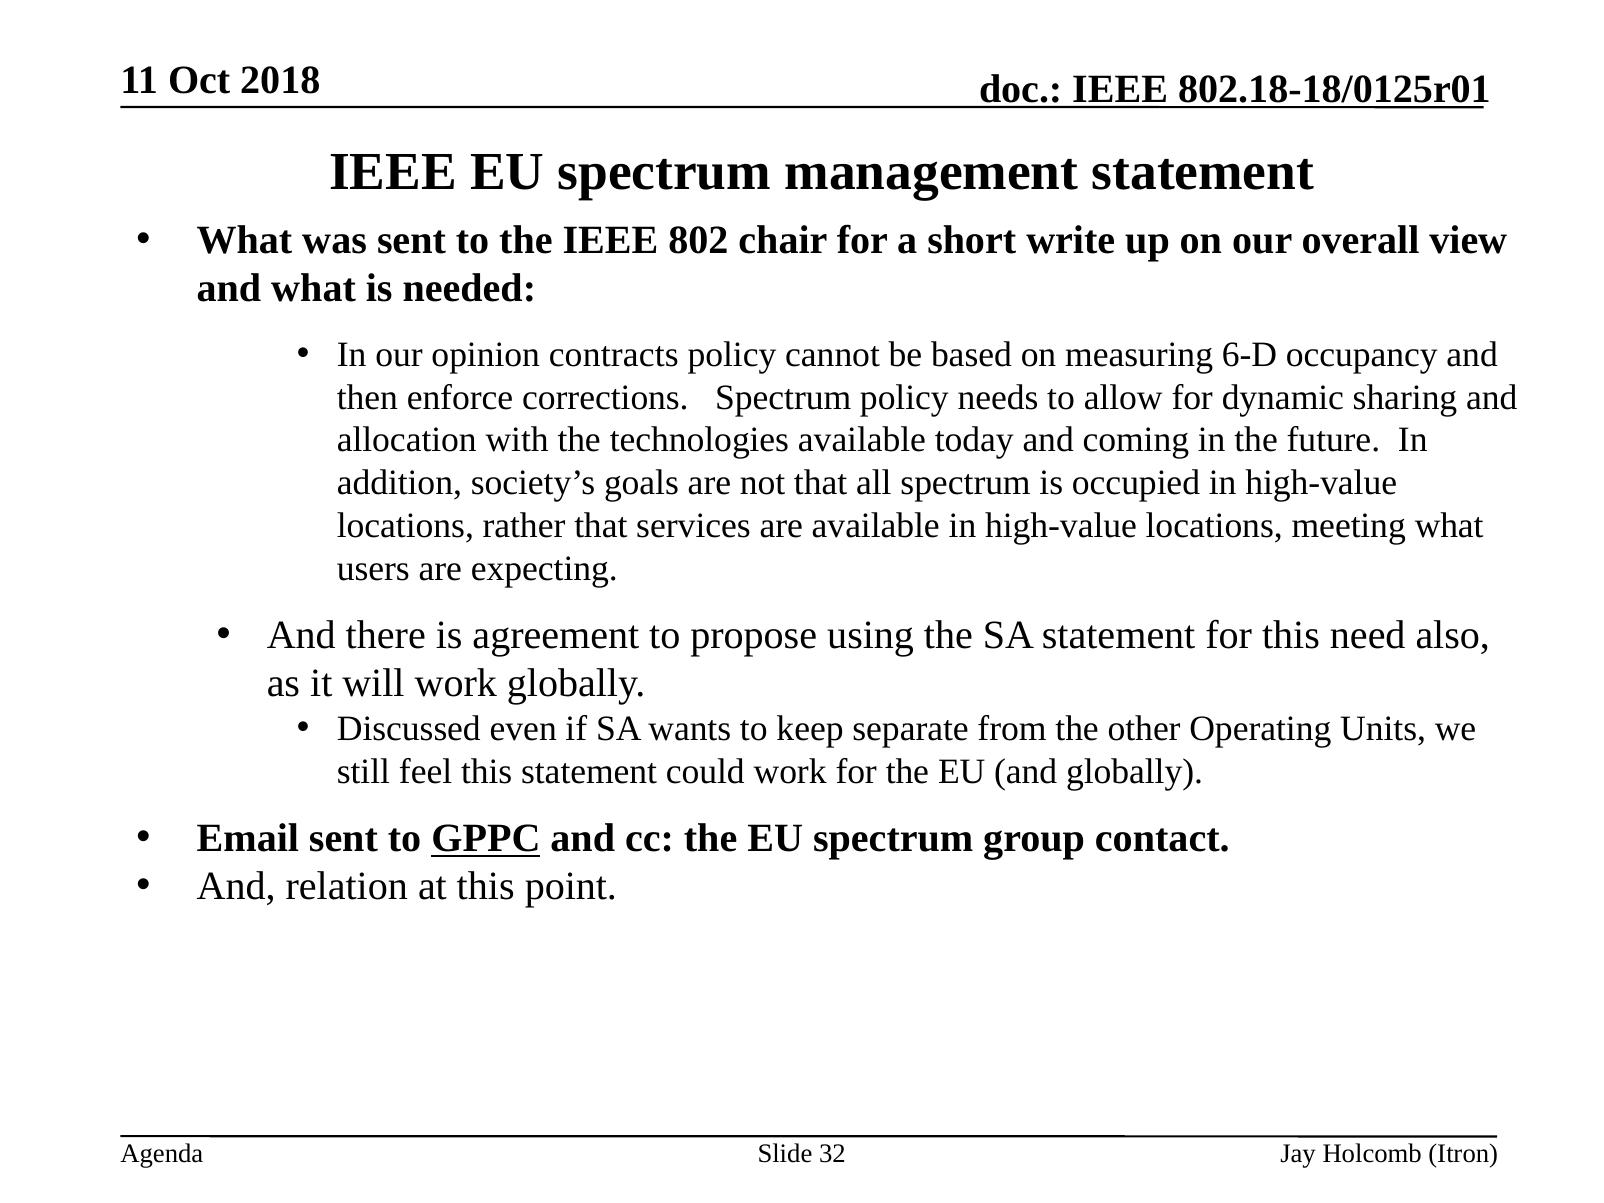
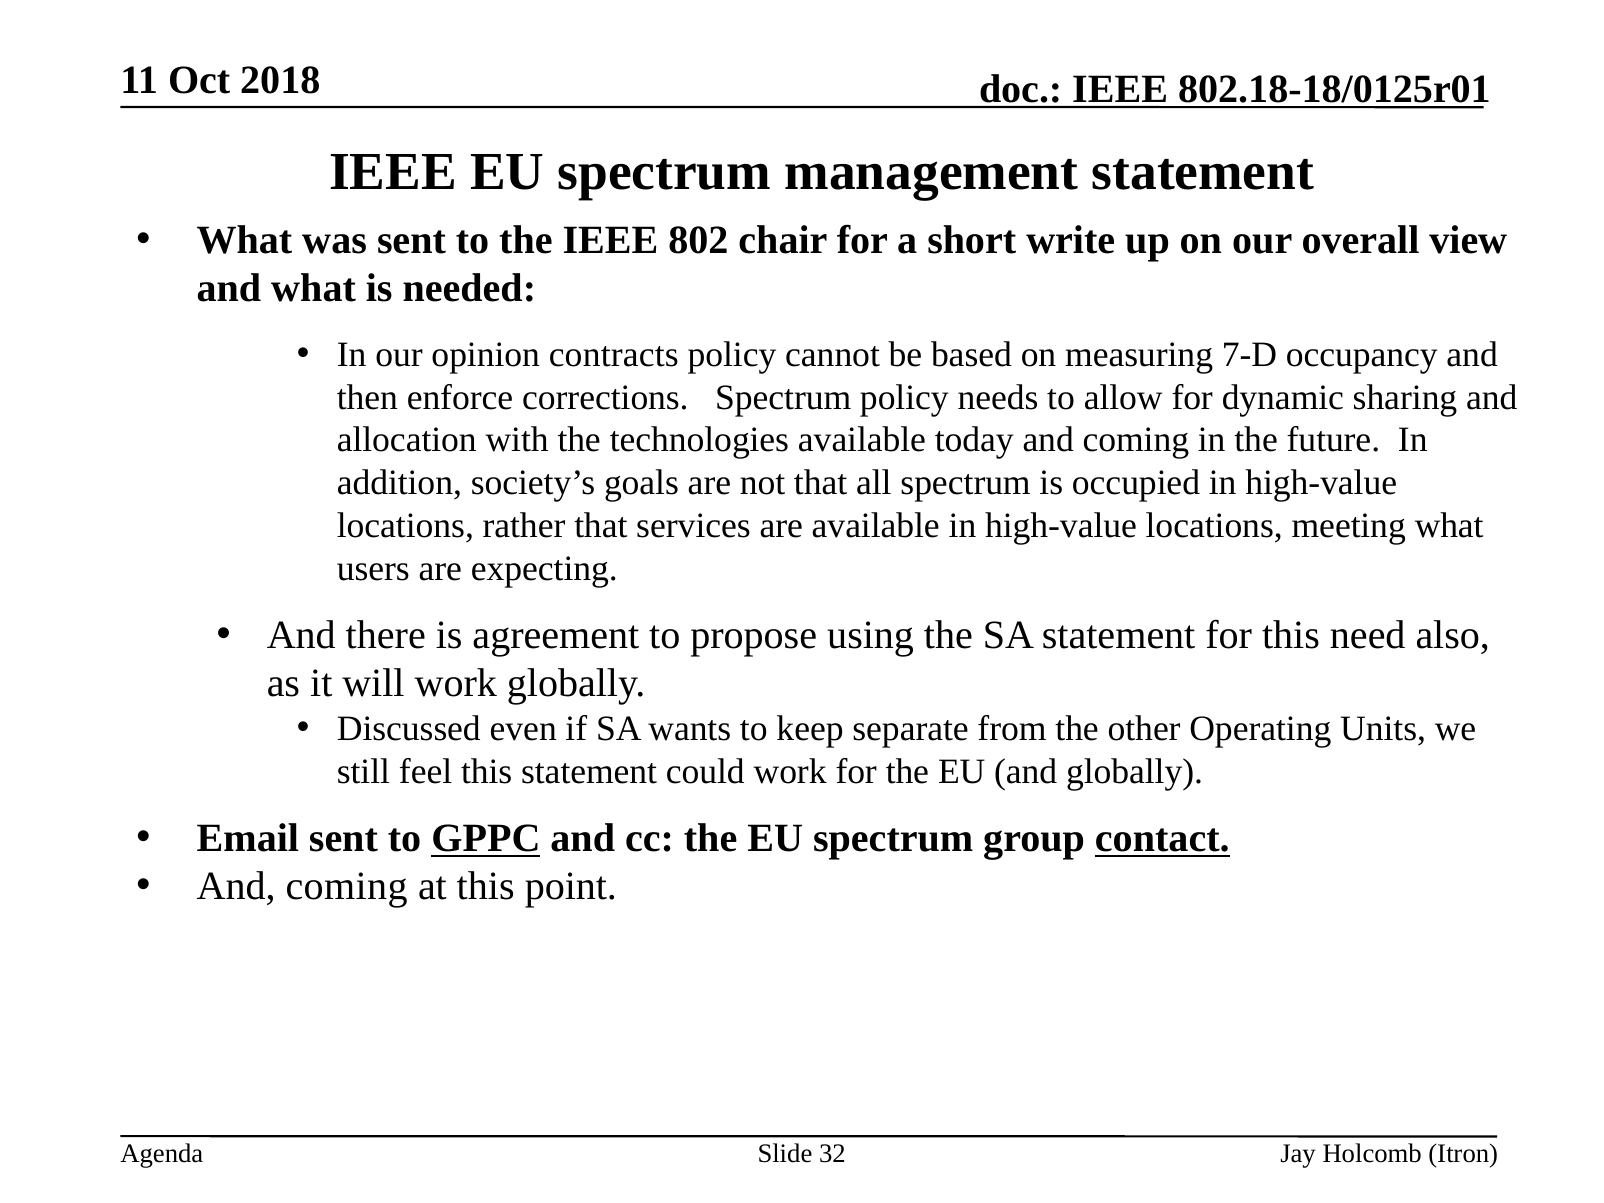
6-D: 6-D -> 7-D
contact underline: none -> present
relation at (347, 887): relation -> coming
